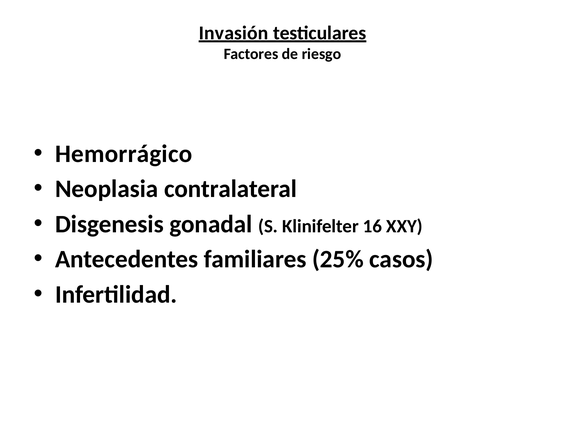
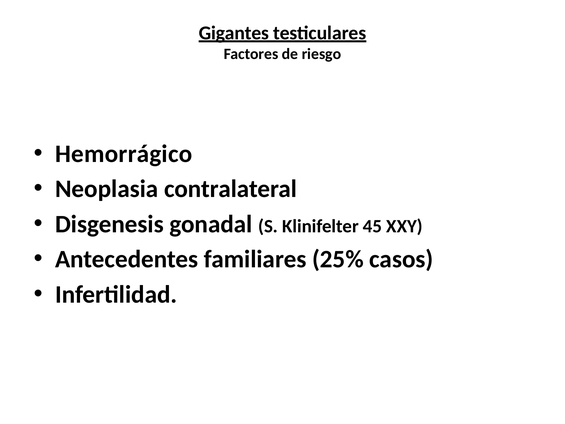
Invasión: Invasión -> Gigantes
16: 16 -> 45
